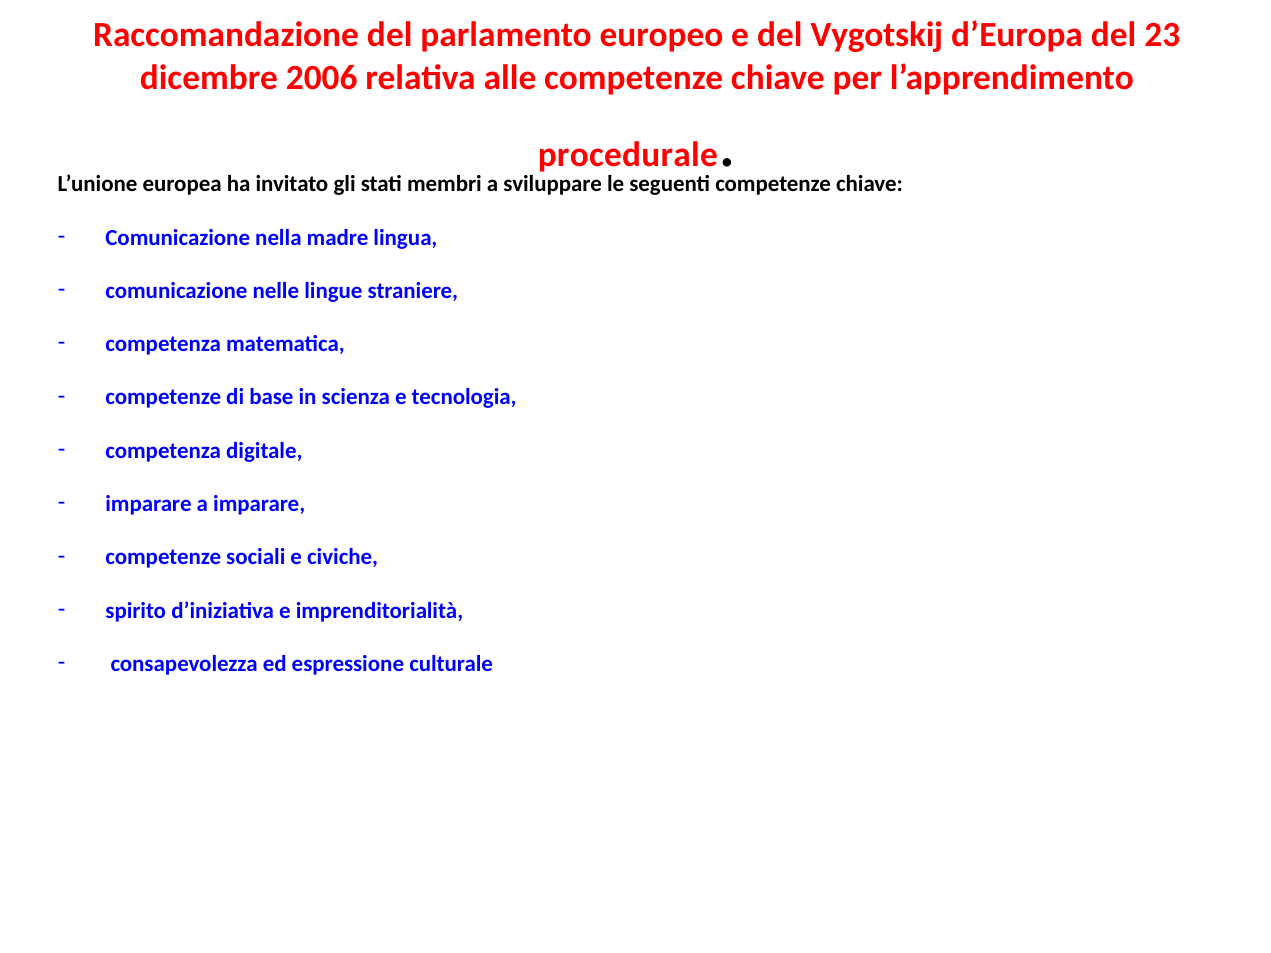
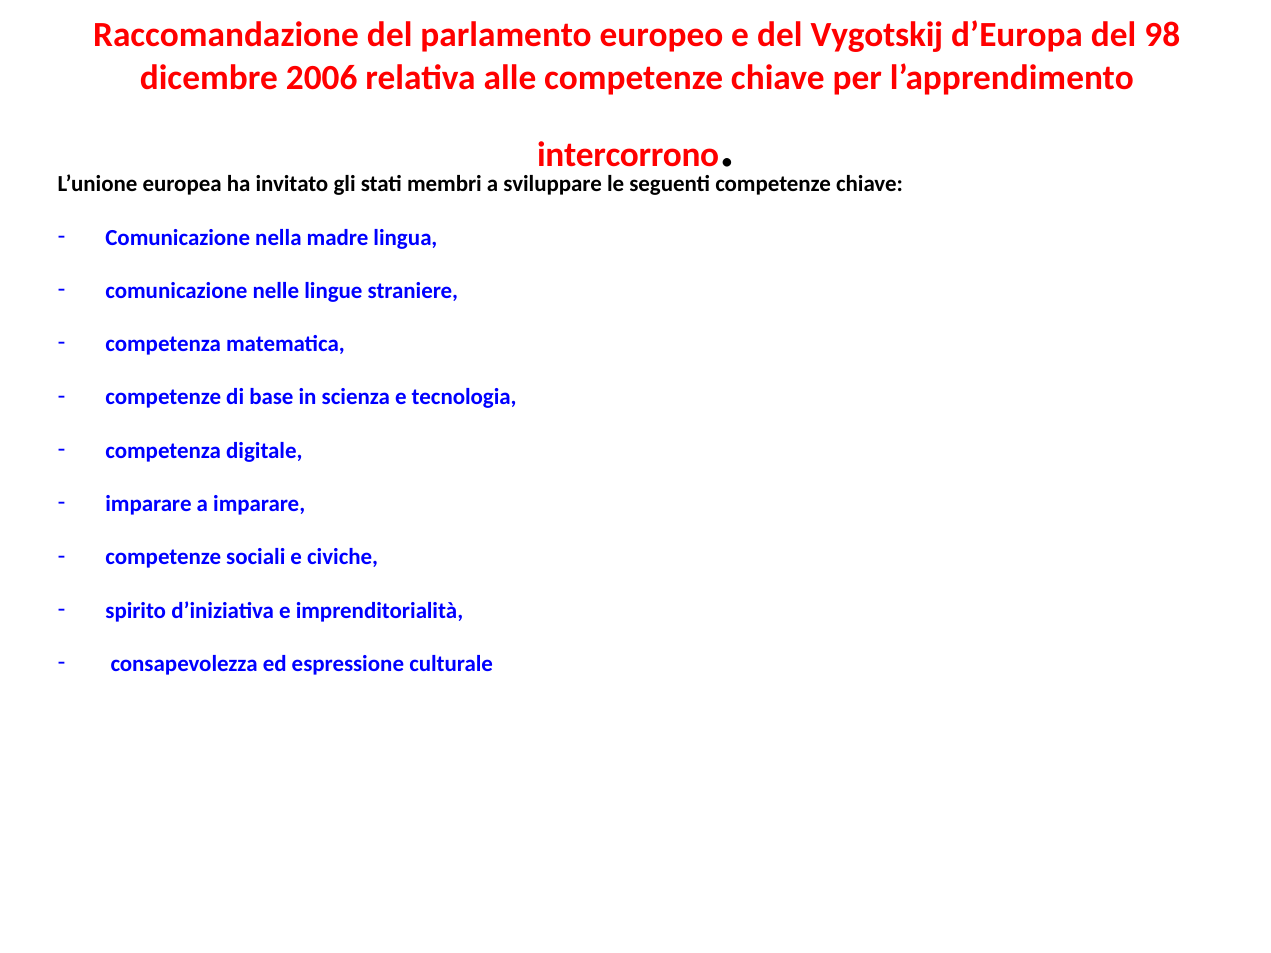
23: 23 -> 98
procedurale: procedurale -> intercorrono
